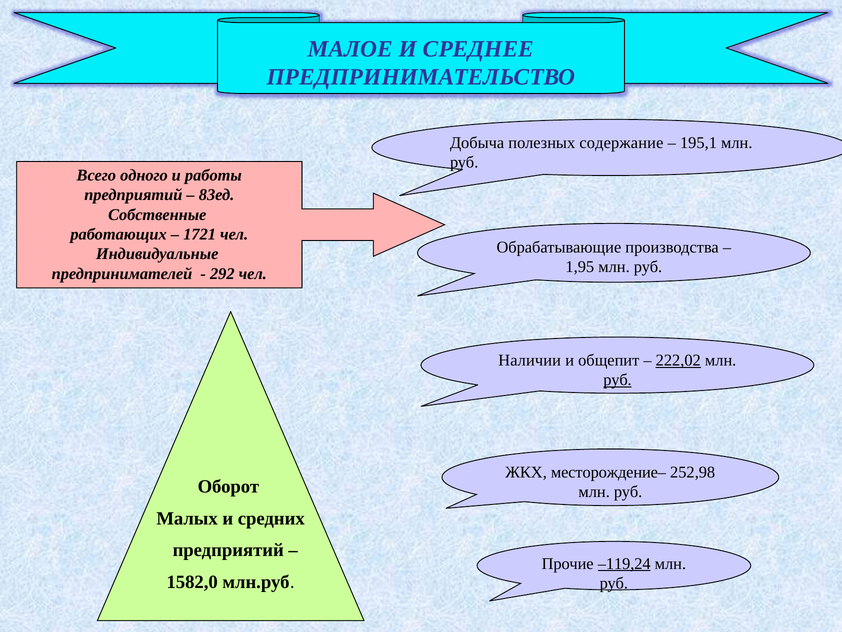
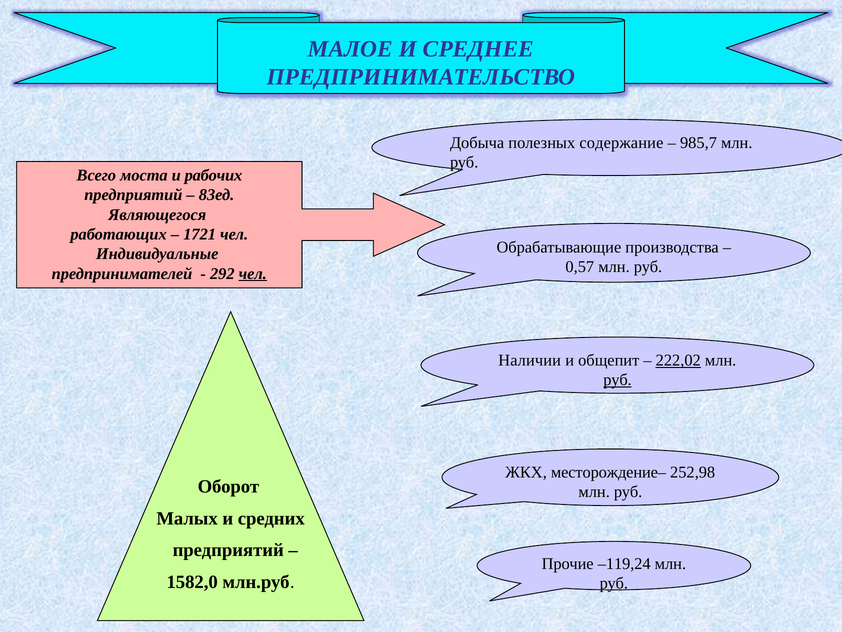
195,1: 195,1 -> 985,7
одного: одного -> моста
работы: работы -> рабочих
Собственные: Собственные -> Являющегося
1,95: 1,95 -> 0,57
чел at (253, 273) underline: none -> present
–119,24 underline: present -> none
